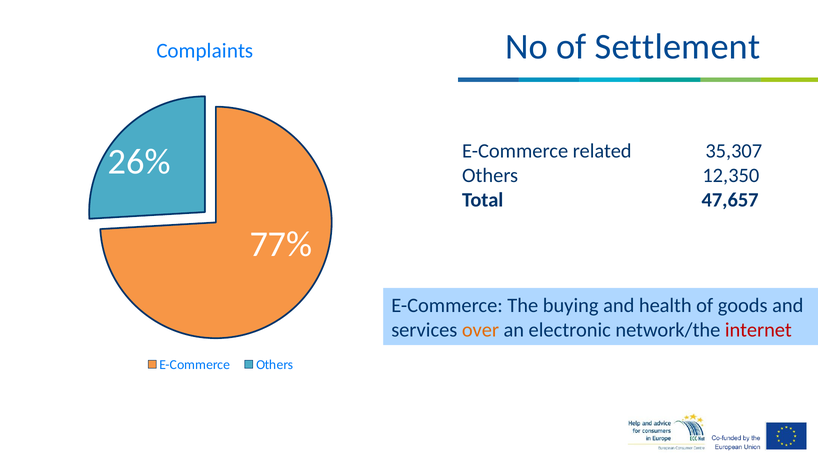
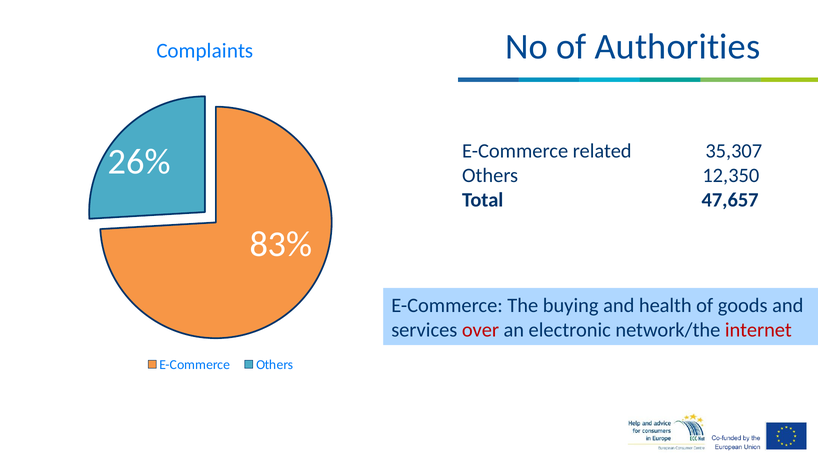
Settlement: Settlement -> Authorities
77%: 77% -> 83%
over colour: orange -> red
